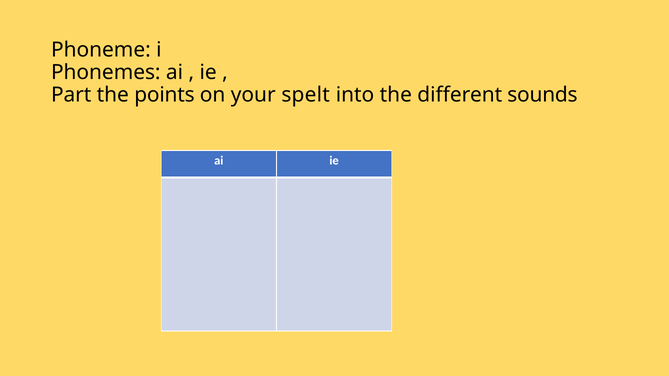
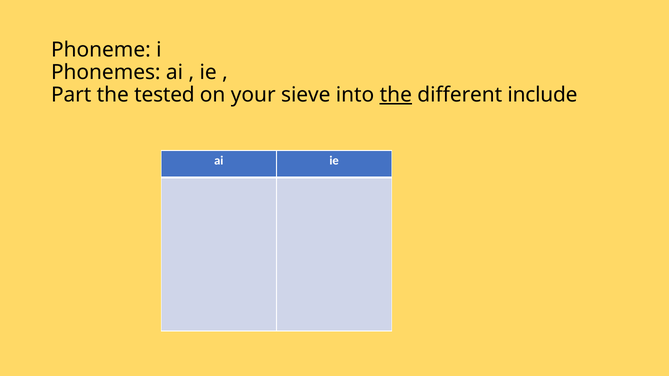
points: points -> tested
spelt: spelt -> sieve
the at (396, 95) underline: none -> present
sounds: sounds -> include
